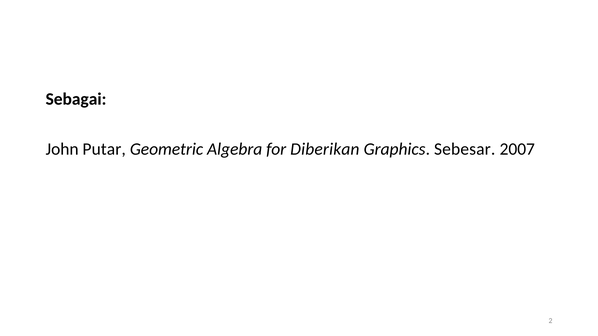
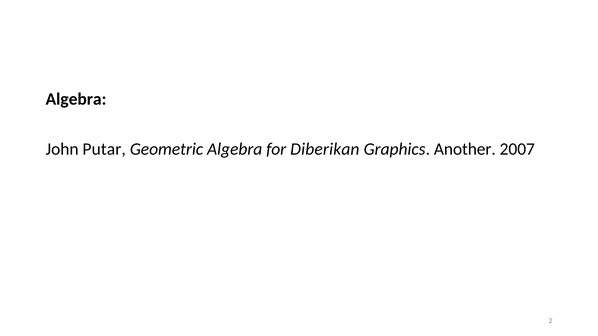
Sebagai at (76, 99): Sebagai -> Algebra
Sebesar: Sebesar -> Another
